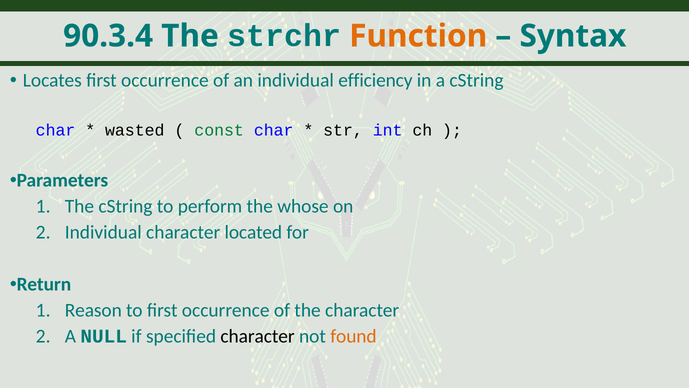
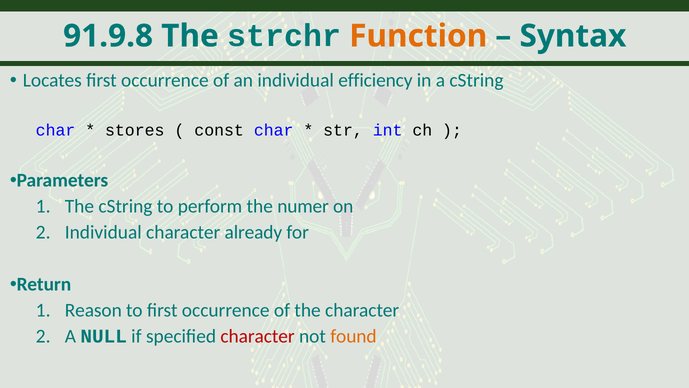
90.3.4: 90.3.4 -> 91.9.8
wasted: wasted -> stores
const colour: green -> black
whose: whose -> numer
located: located -> already
character at (258, 336) colour: black -> red
